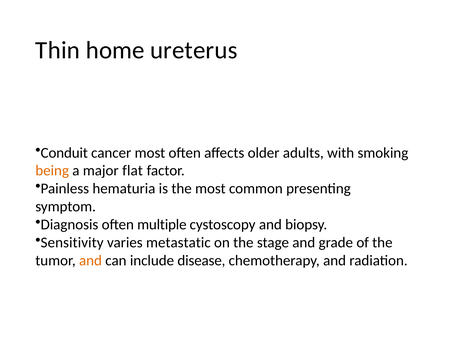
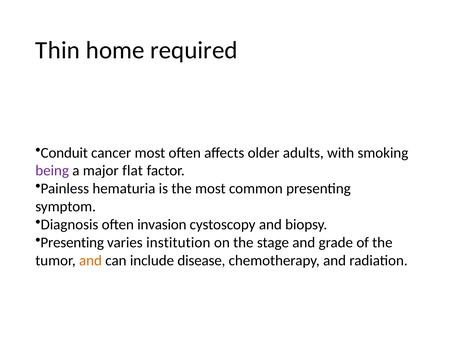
ureterus: ureterus -> required
being colour: orange -> purple
multiple: multiple -> invasion
Sensitivity at (72, 242): Sensitivity -> Presenting
metastatic: metastatic -> institution
